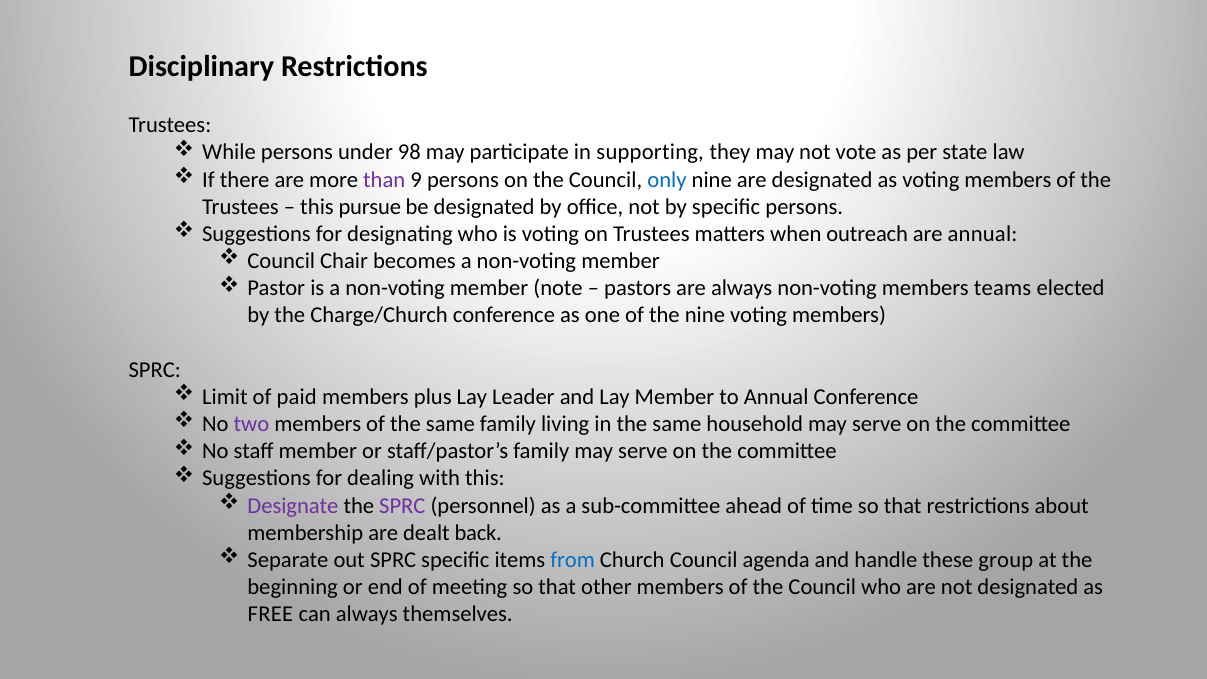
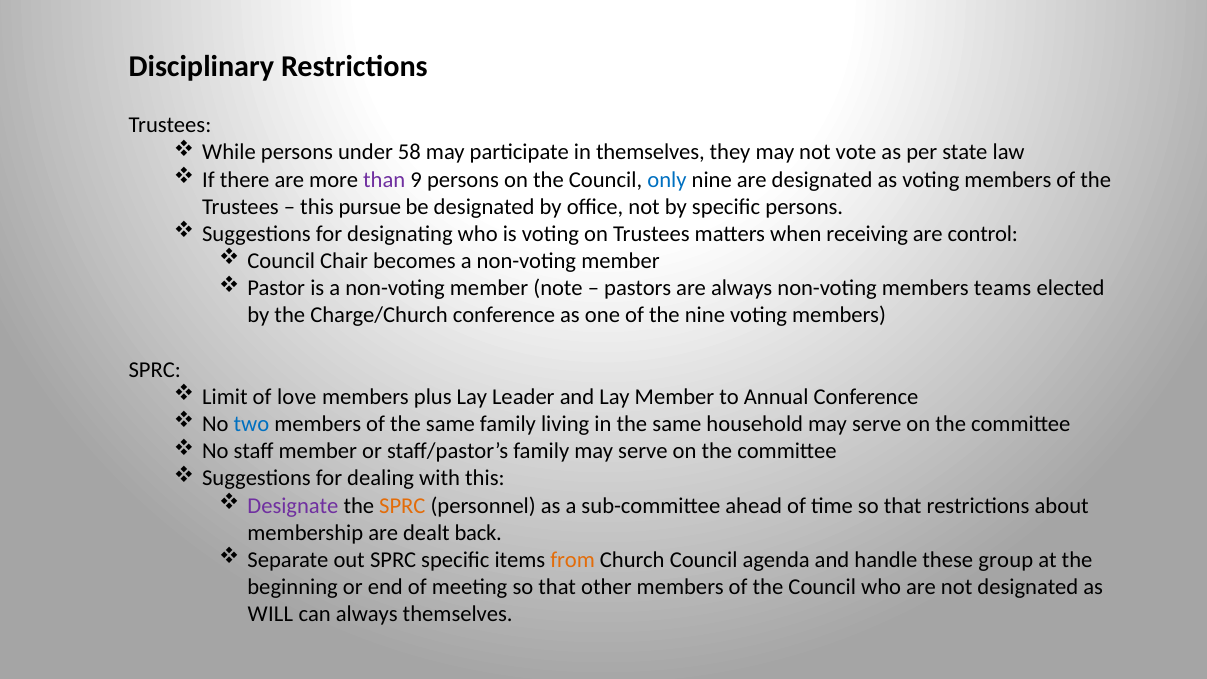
98: 98 -> 58
in supporting: supporting -> themselves
outreach: outreach -> receiving
are annual: annual -> control
paid: paid -> love
two colour: purple -> blue
SPRC at (402, 506) colour: purple -> orange
from colour: blue -> orange
FREE: FREE -> WILL
